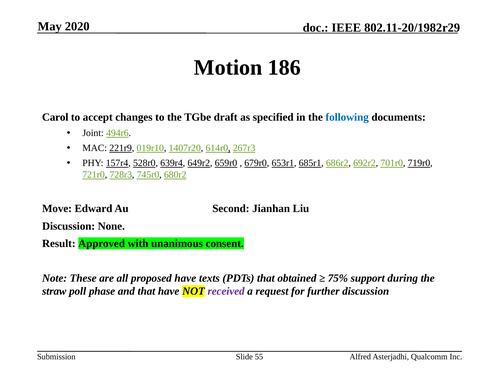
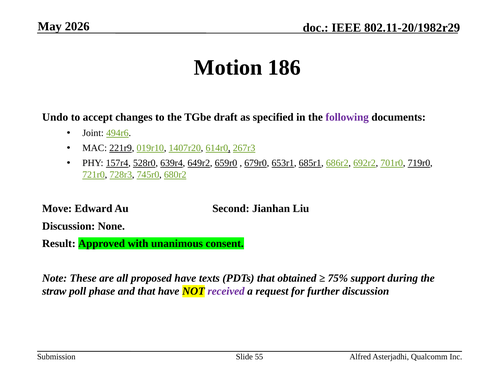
2020: 2020 -> 2026
Carol: Carol -> Undo
following colour: blue -> purple
